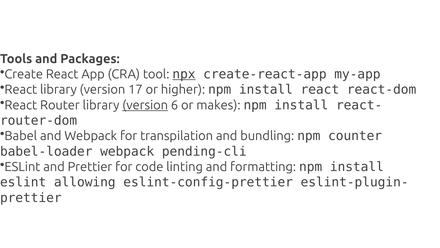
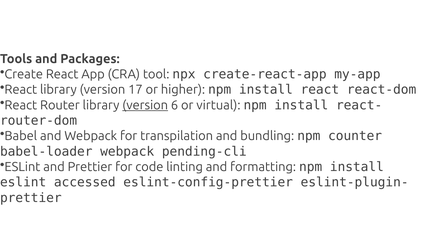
npx underline: present -> none
makes: makes -> virtual
allowing: allowing -> accessed
